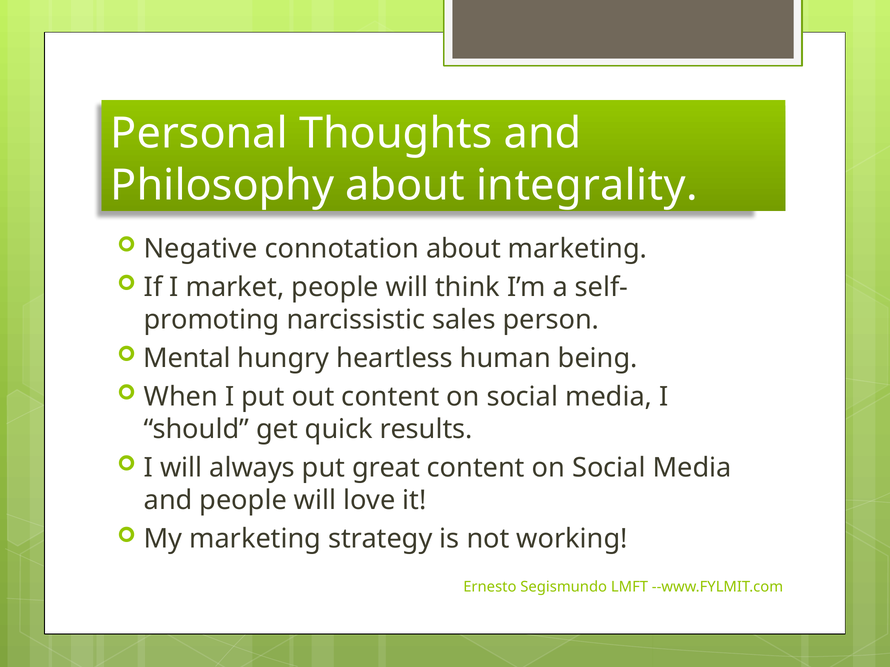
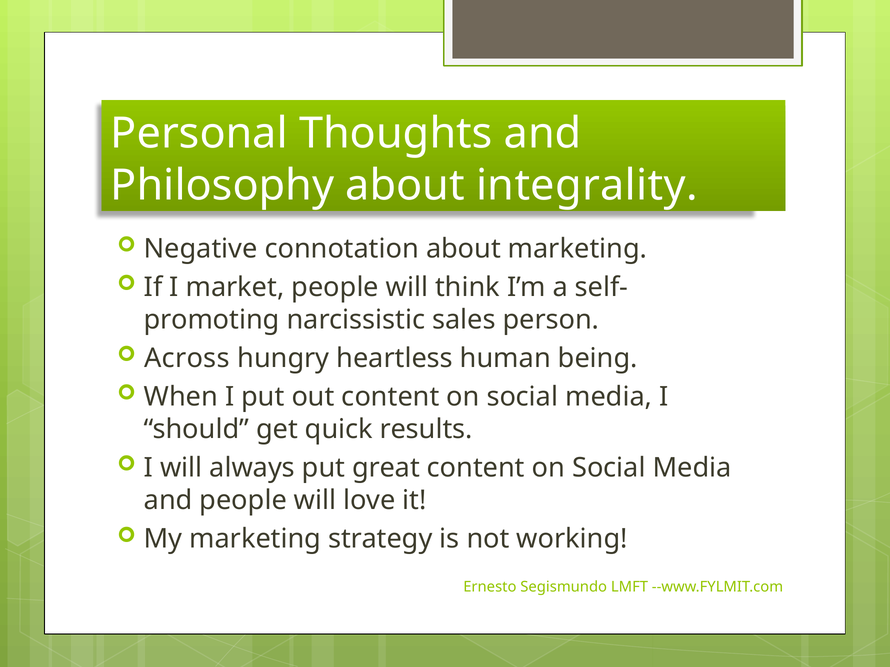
Mental: Mental -> Across
